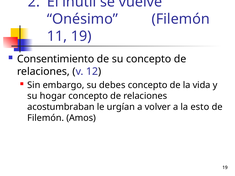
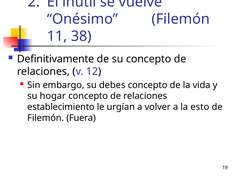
11 19: 19 -> 38
Consentimiento: Consentimiento -> Definitivamente
acostumbraban: acostumbraban -> establecimiento
Amos: Amos -> Fuera
